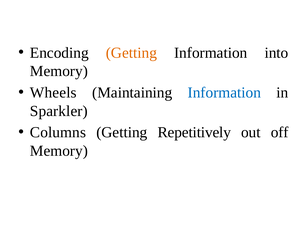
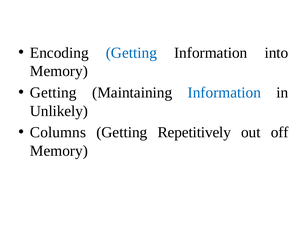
Getting at (131, 53) colour: orange -> blue
Wheels at (53, 93): Wheels -> Getting
Sparkler: Sparkler -> Unlikely
